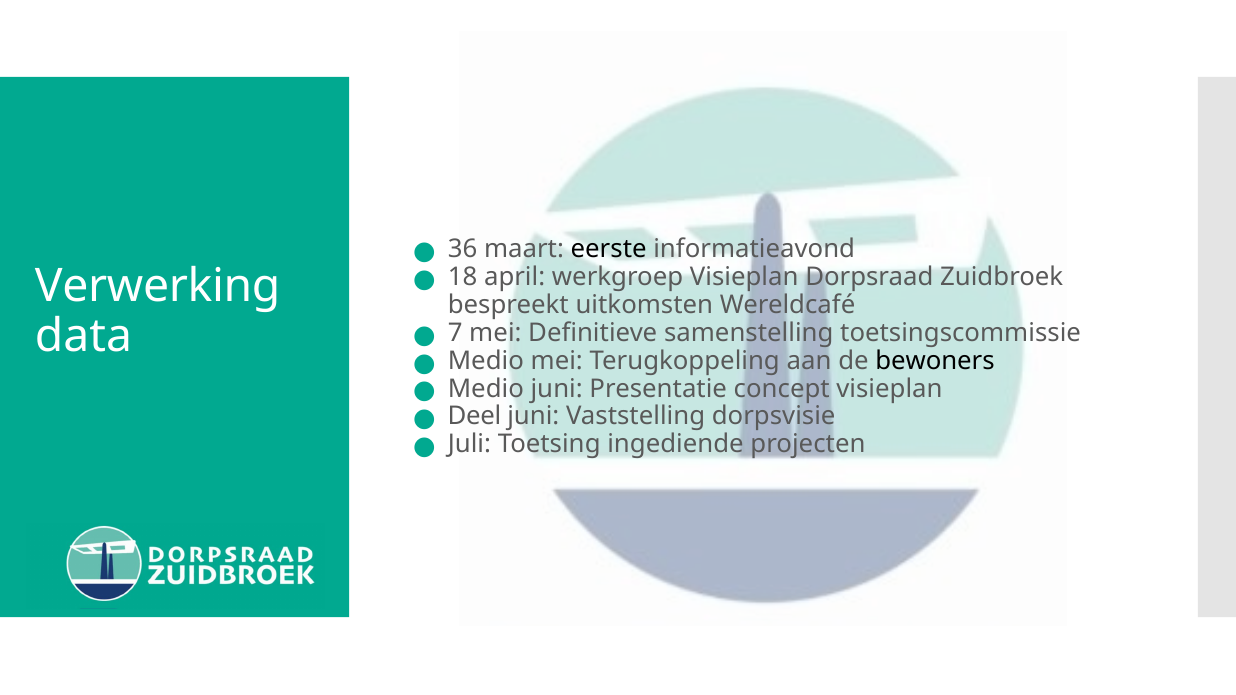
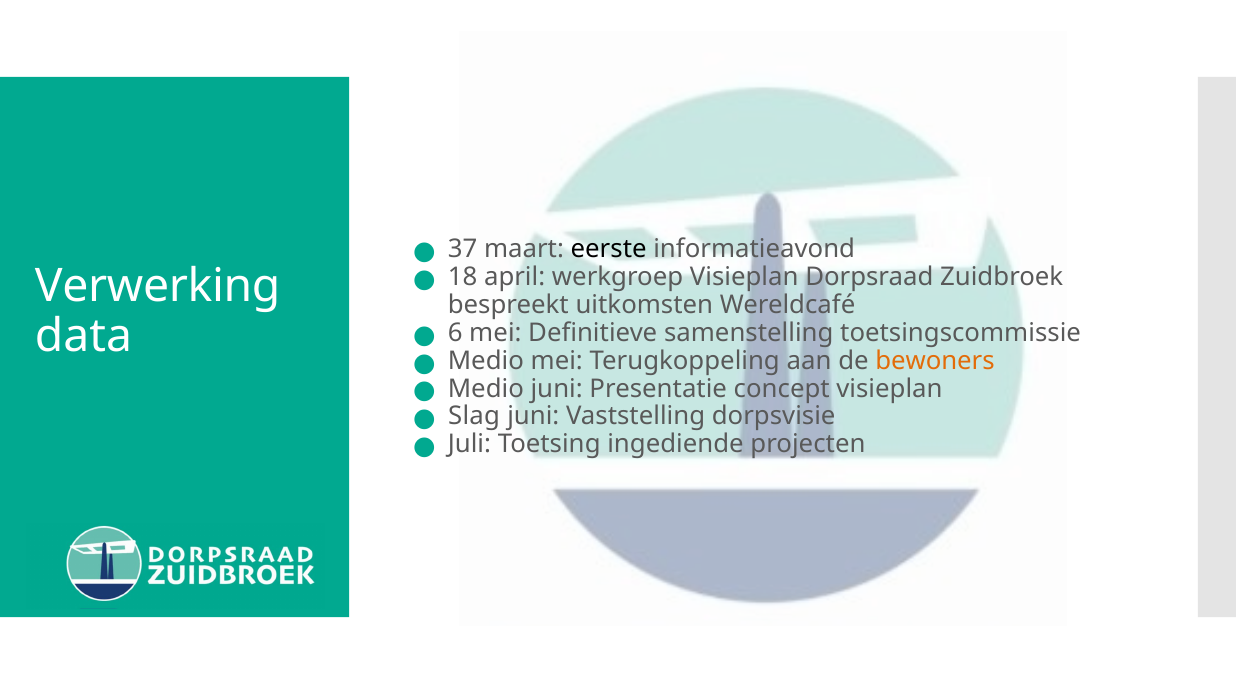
36: 36 -> 37
7: 7 -> 6
bewoners colour: black -> orange
Deel: Deel -> Slag
